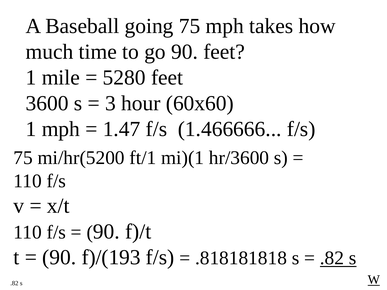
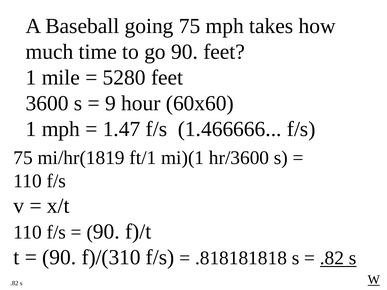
3: 3 -> 9
mi/hr(5200: mi/hr(5200 -> mi/hr(1819
f)/(193: f)/(193 -> f)/(310
